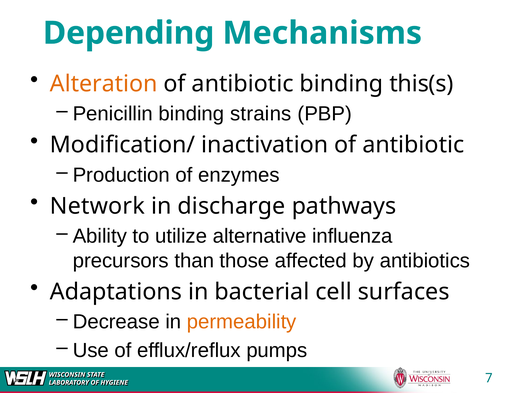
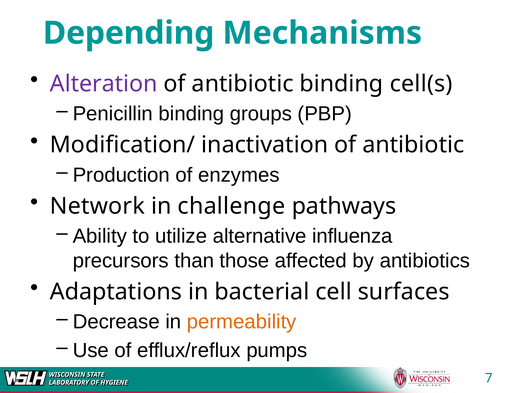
Alteration colour: orange -> purple
this(s: this(s -> cell(s
strains: strains -> groups
discharge: discharge -> challenge
